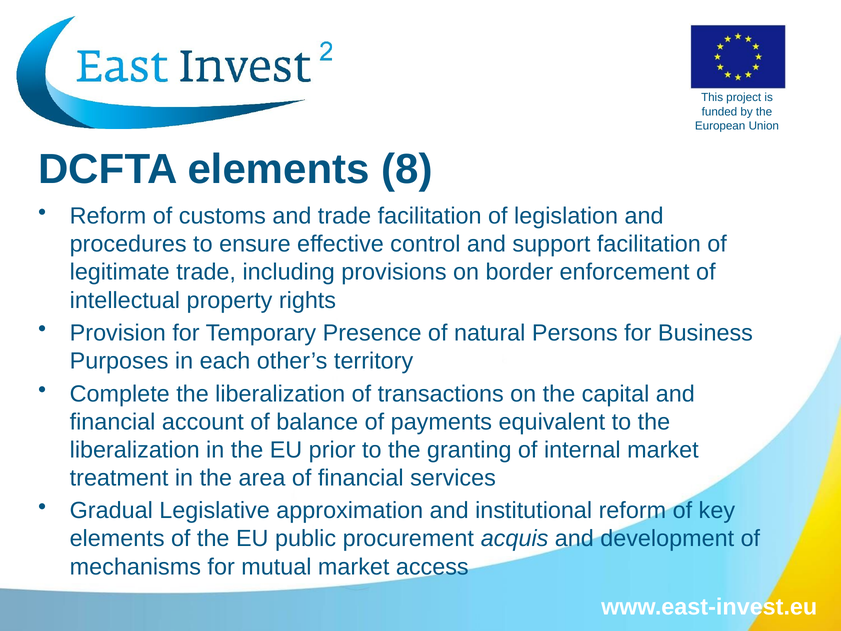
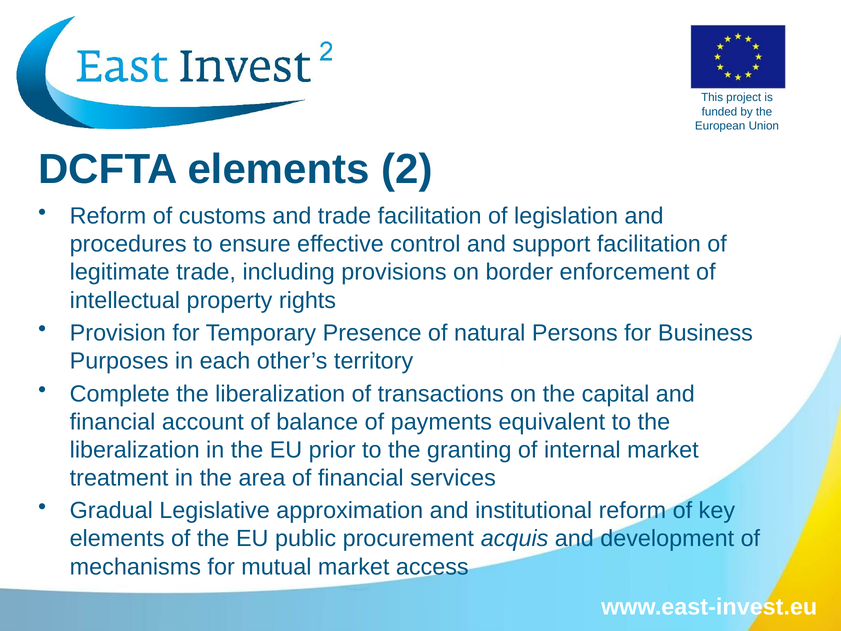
8: 8 -> 2
